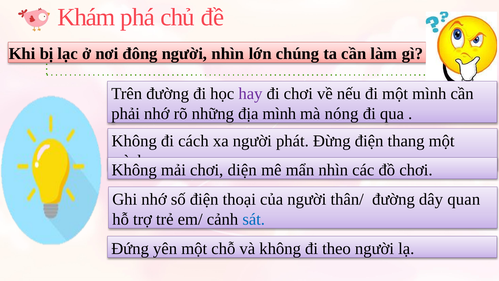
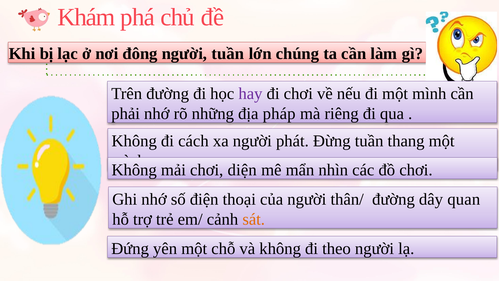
người nhìn: nhìn -> tuần
địa mình: mình -> pháp
nóng: nóng -> riêng
Đừng điện: điện -> tuần
sát colour: blue -> orange
